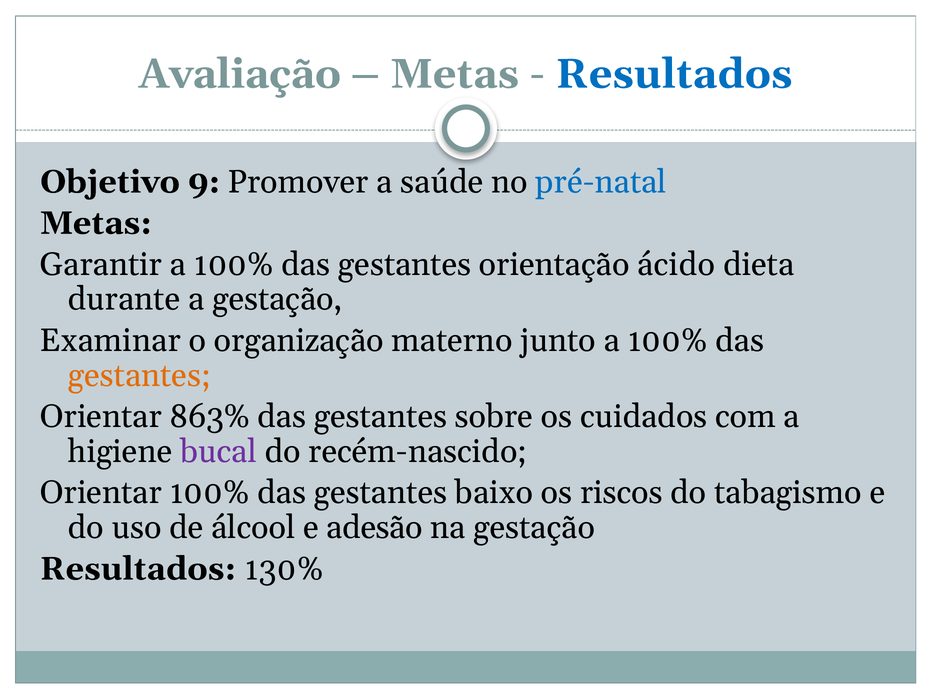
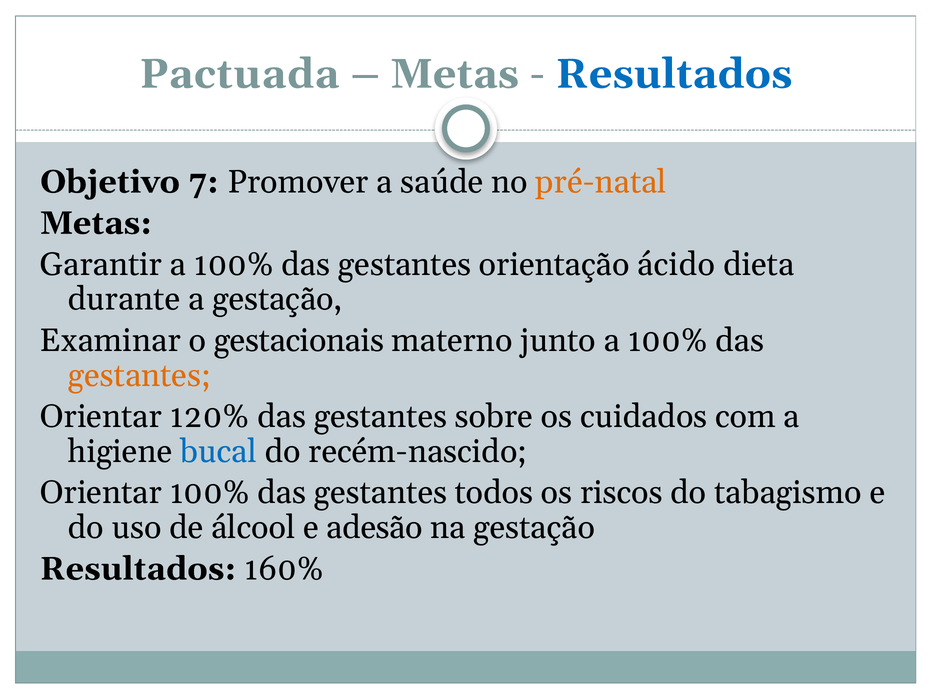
Avaliação: Avaliação -> Pactuada
9: 9 -> 7
pré-natal colour: blue -> orange
organização: organização -> gestacionais
863%: 863% -> 120%
bucal colour: purple -> blue
baixo: baixo -> todos
130%: 130% -> 160%
